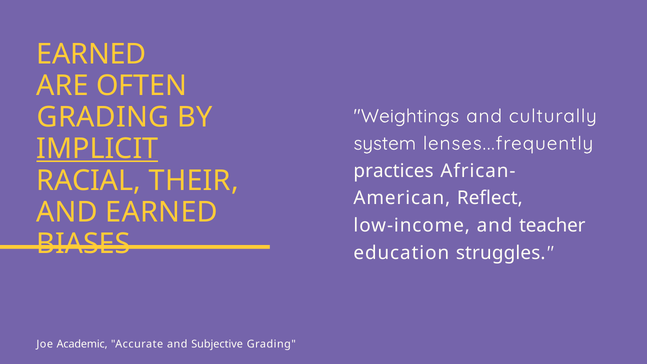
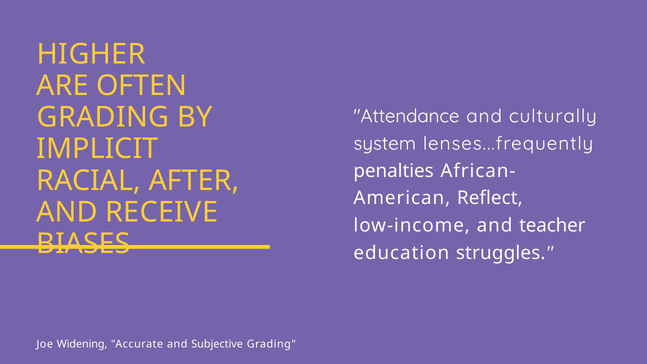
EARNED at (91, 54): EARNED -> HIGHER
Weightings: Weightings -> Attendance
IMPLICIT underline: present -> none
practices: practices -> penalties
THEIR: THEIR -> AFTER
AND EARNED: EARNED -> RECEIVE
Academic: Academic -> Widening
